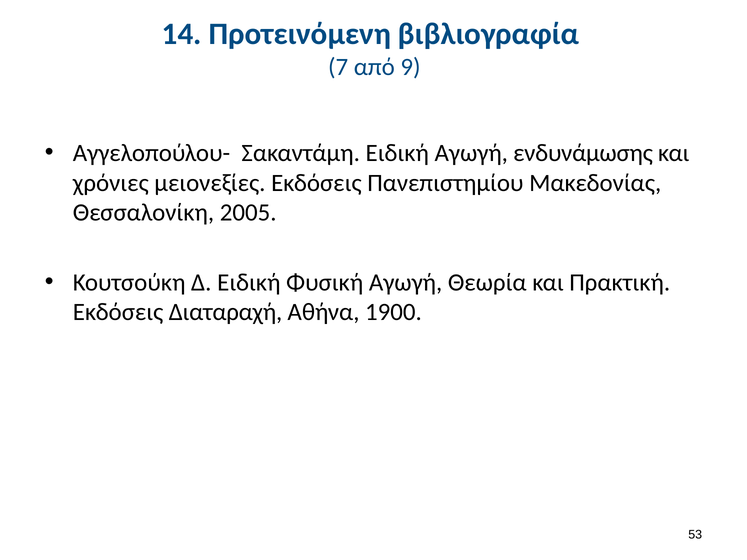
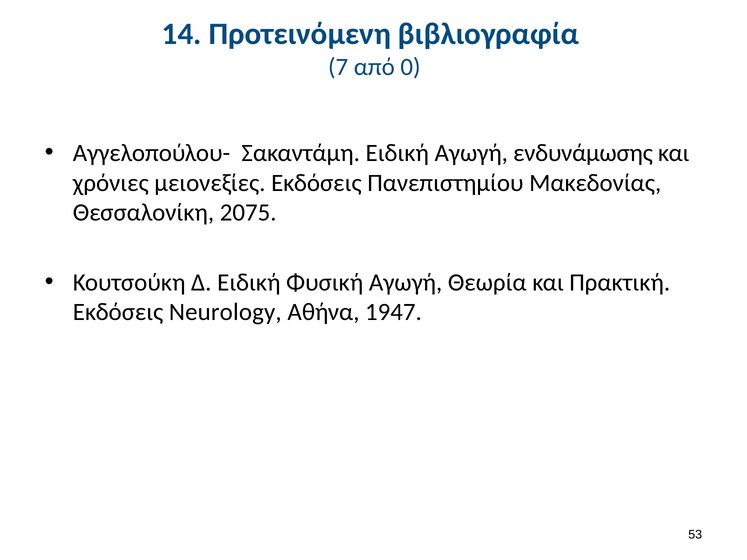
9: 9 -> 0
2005: 2005 -> 2075
Διαταραχή: Διαταραχή -> Neurology
1900: 1900 -> 1947
